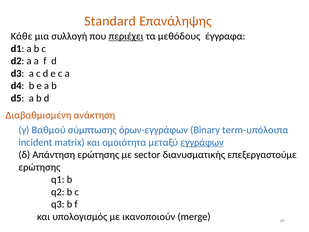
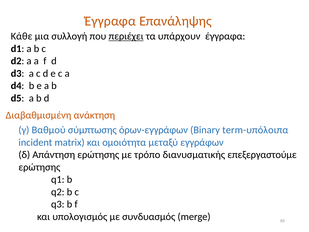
Standard at (110, 21): Standard -> Έγγραφα
μεθόδους: μεθόδους -> υπάρχουν
εγγράφων underline: present -> none
sector: sector -> τρόπο
ικανοποιούν: ικανοποιούν -> συνδυασμός
